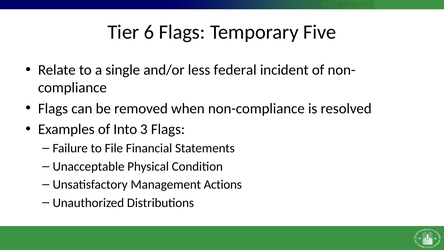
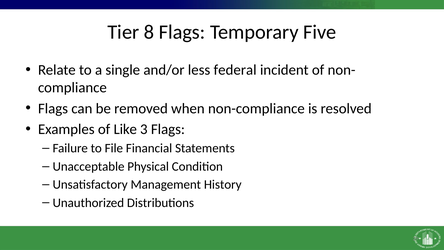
6: 6 -> 8
Into: Into -> Like
Actions: Actions -> History
